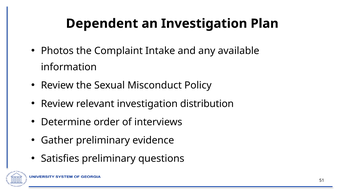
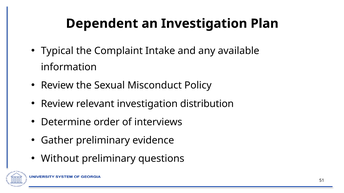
Photos: Photos -> Typical
Satisfies: Satisfies -> Without
